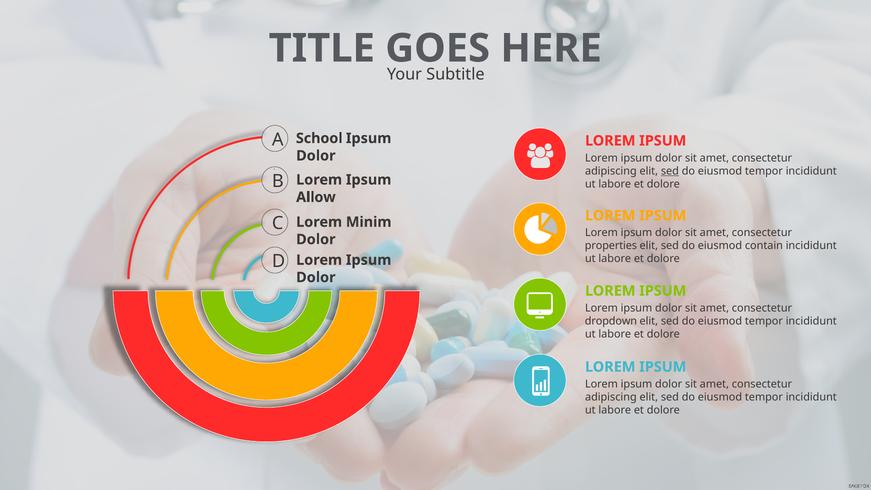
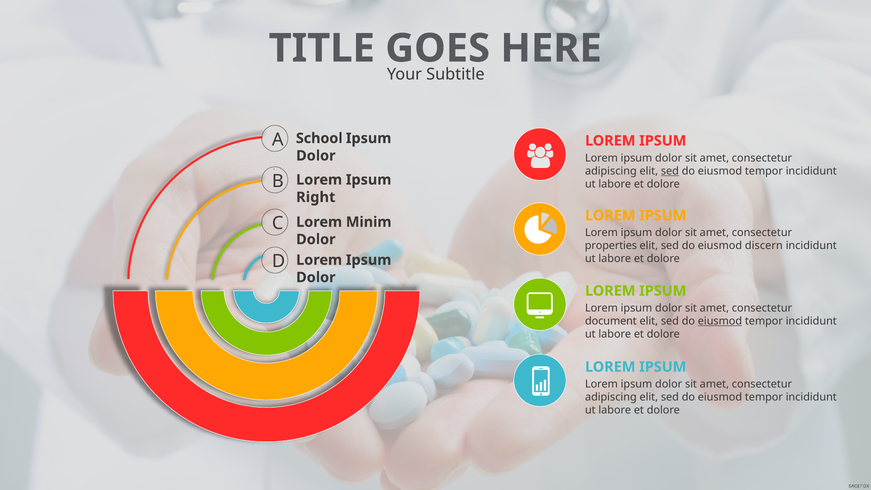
Allow: Allow -> Right
contain: contain -> discern
dropdown: dropdown -> document
eiusmod at (720, 321) underline: none -> present
